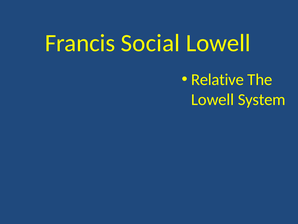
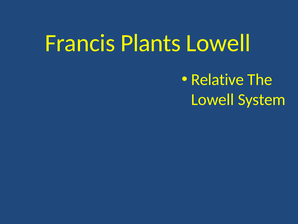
Social: Social -> Plants
